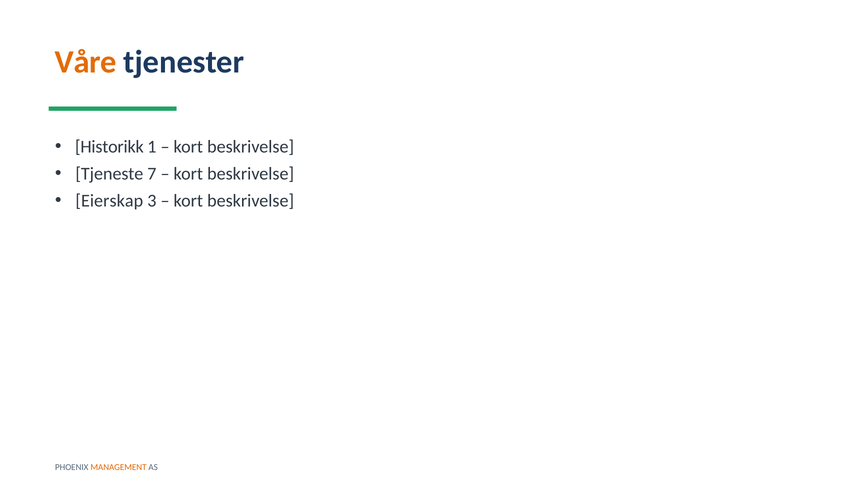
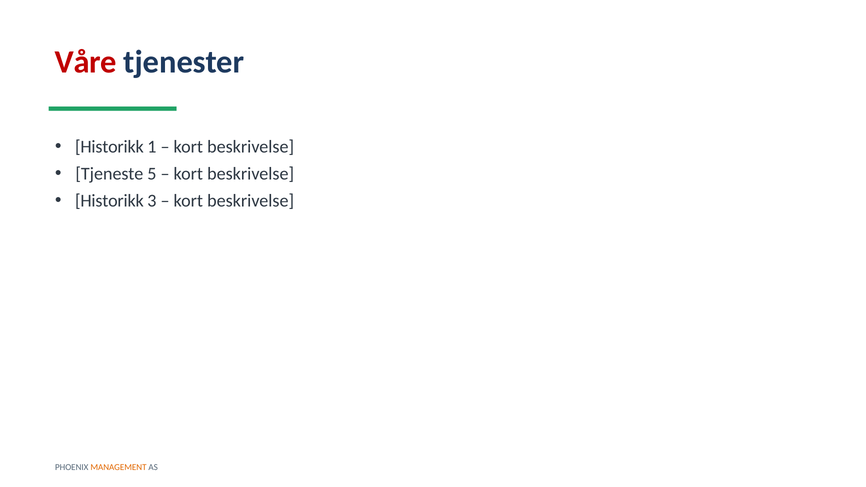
Våre colour: orange -> red
7: 7 -> 5
Eierskap at (109, 201): Eierskap -> Historikk
